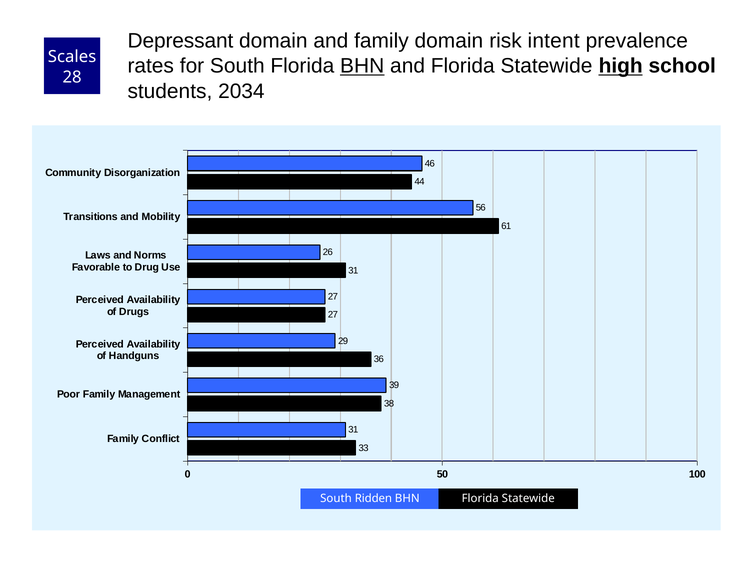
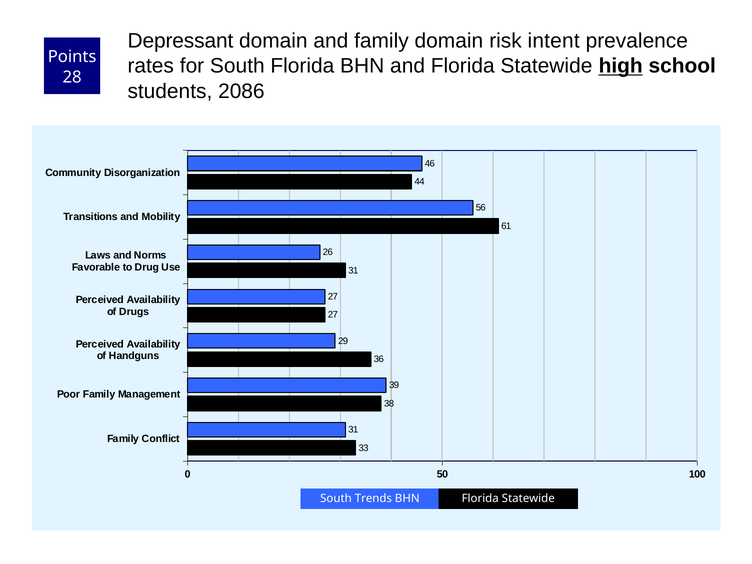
Scales: Scales -> Points
BHN at (362, 66) underline: present -> none
2034: 2034 -> 2086
Ridden: Ridden -> Trends
